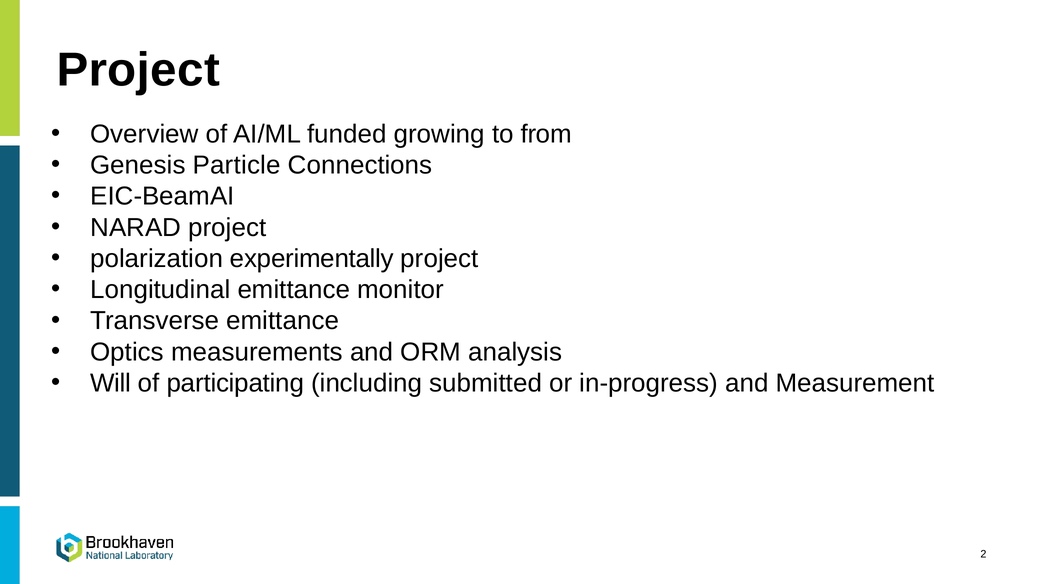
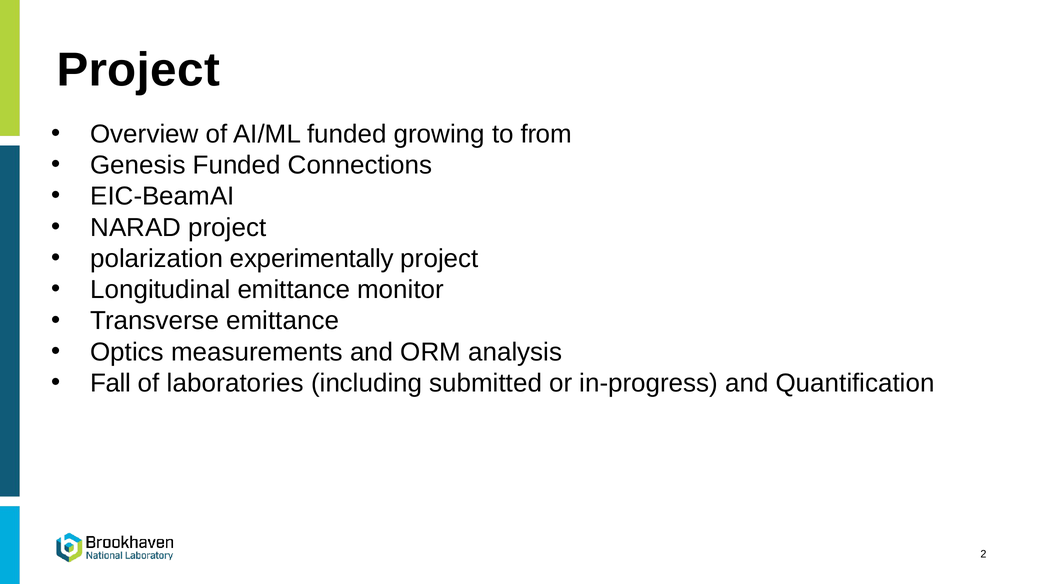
Genesis Particle: Particle -> Funded
Will: Will -> Fall
participating: participating -> laboratories
Measurement: Measurement -> Quantification
